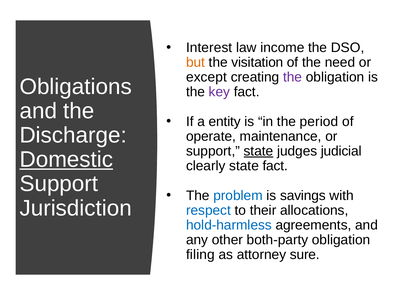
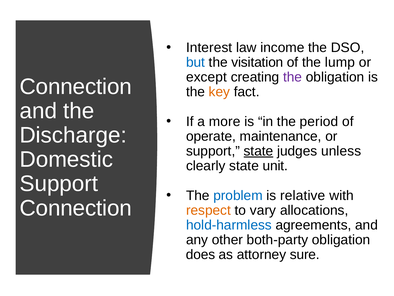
but colour: orange -> blue
need: need -> lump
Obligations at (76, 86): Obligations -> Connection
key colour: purple -> orange
entity: entity -> more
judicial: judicial -> unless
Domestic underline: present -> none
state fact: fact -> unit
savings: savings -> relative
Jurisdiction at (76, 208): Jurisdiction -> Connection
respect colour: blue -> orange
their: their -> vary
filing: filing -> does
